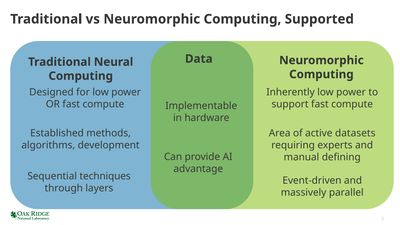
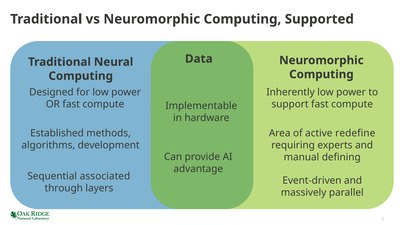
datasets: datasets -> redefine
techniques: techniques -> associated
